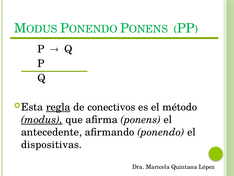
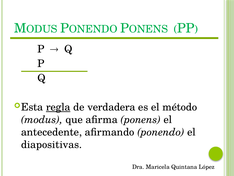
conectivos: conectivos -> verdadera
modus underline: present -> none
dispositivas: dispositivas -> diapositivas
